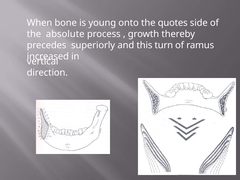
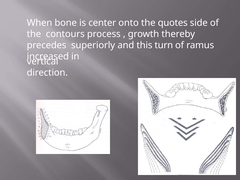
young: young -> center
absolute: absolute -> contours
